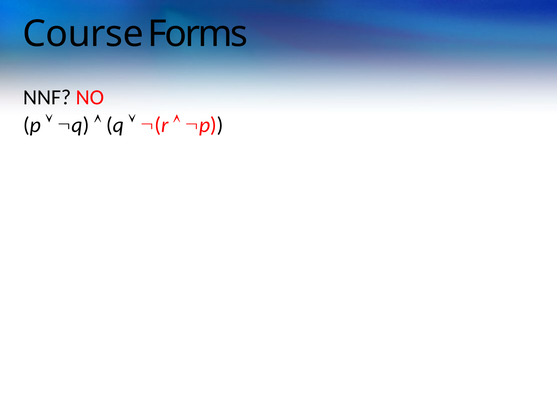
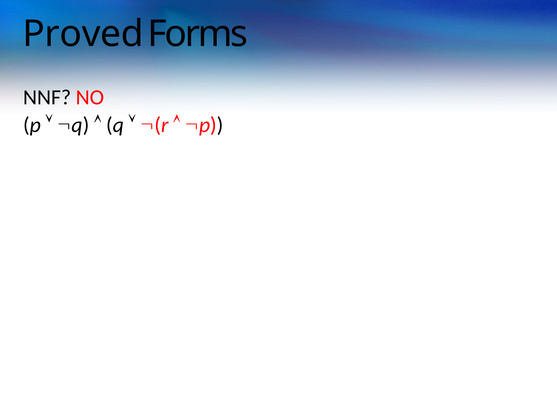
Course: Course -> Proved
